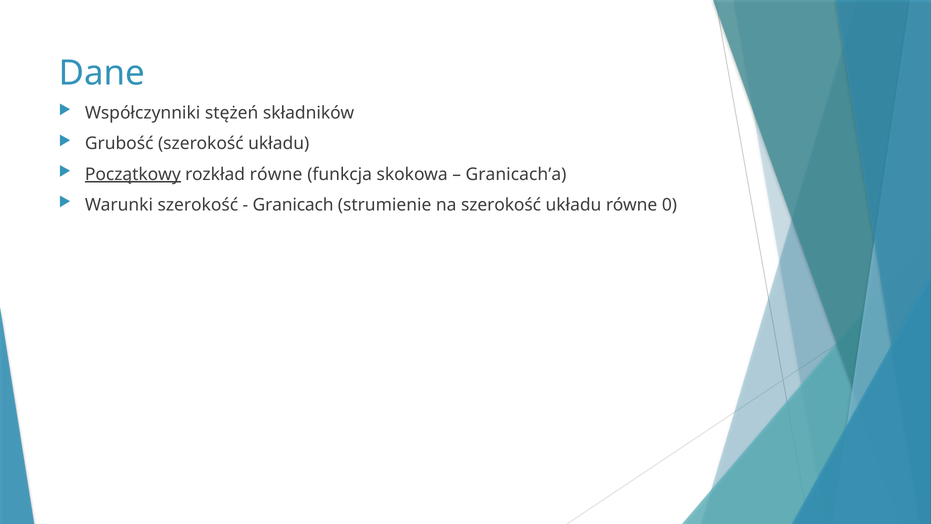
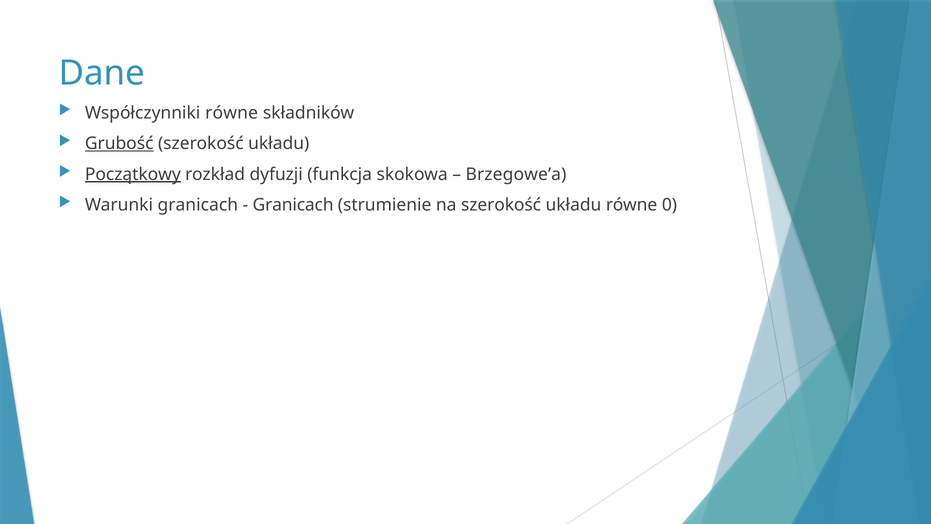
Współczynniki stężeń: stężeń -> równe
Grubość underline: none -> present
rozkład równe: równe -> dyfuzji
Granicach’a: Granicach’a -> Brzegowe’a
Warunki szerokość: szerokość -> granicach
